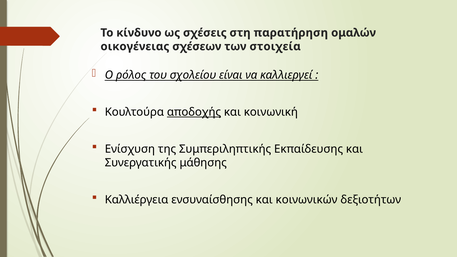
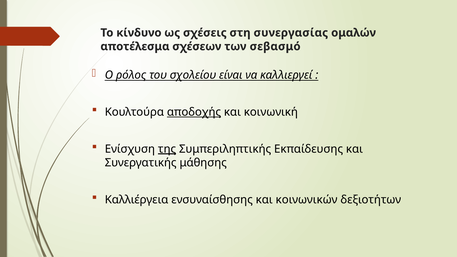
παρατήρηση: παρατήρηση -> συνεργασίας
οικογένειας: οικογένειας -> αποτέλεσμα
στοιχεία: στοιχεία -> σεβασμό
της underline: none -> present
